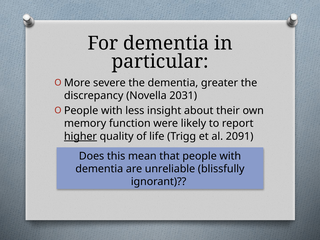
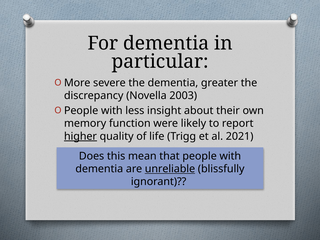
2031: 2031 -> 2003
2091: 2091 -> 2021
unreliable underline: none -> present
